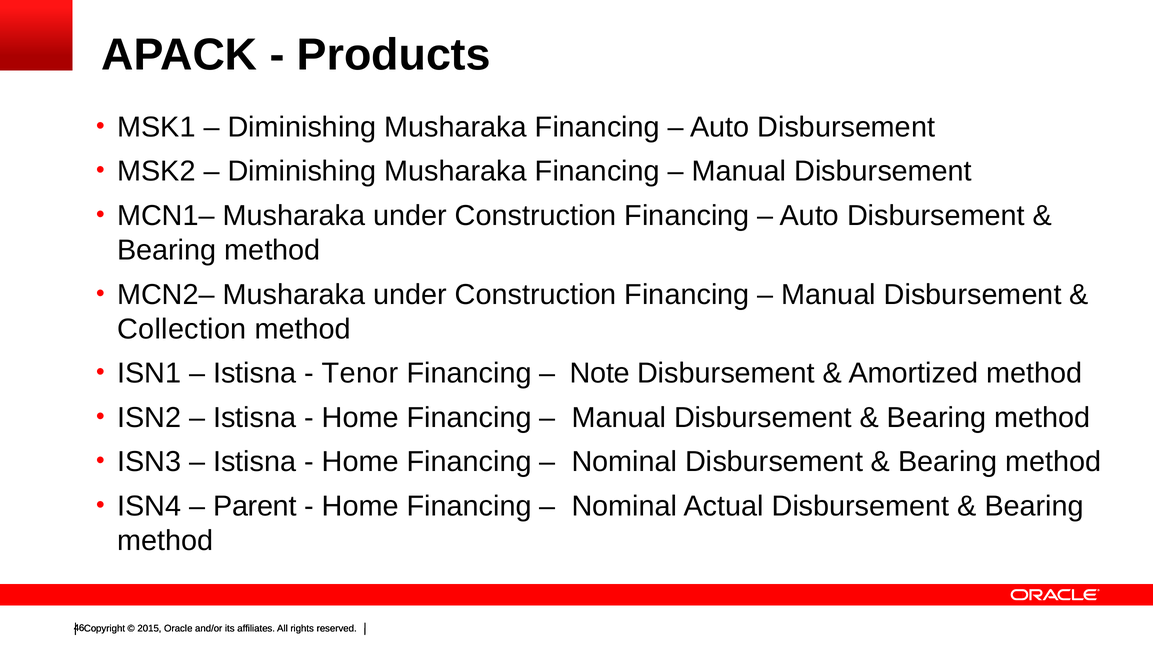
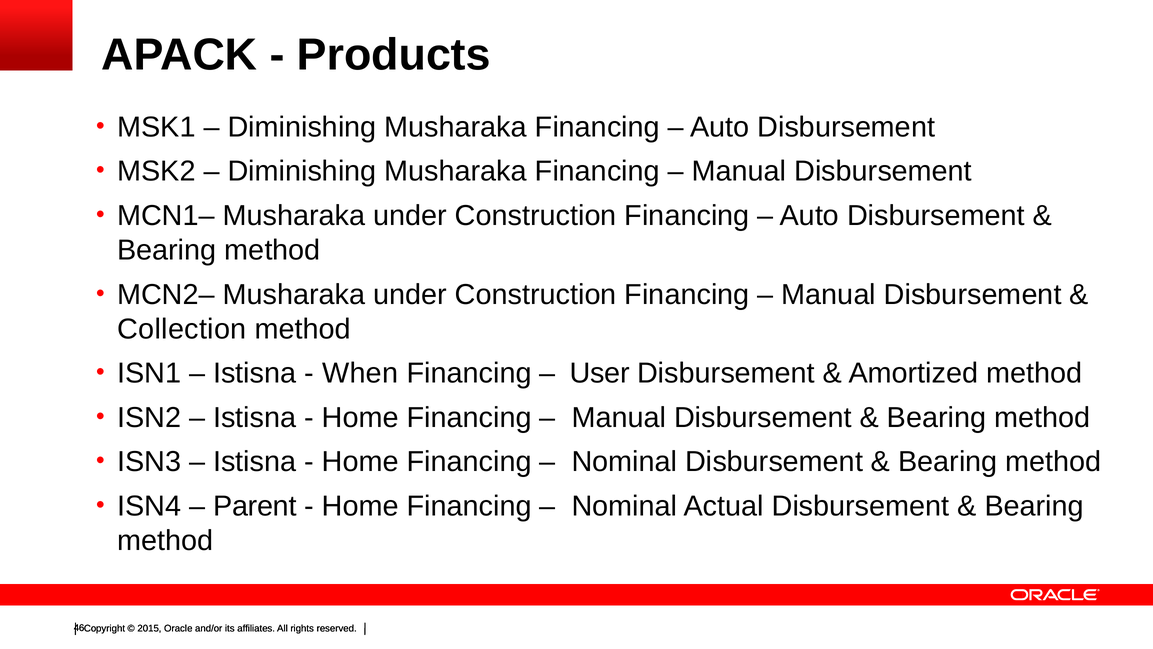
Tenor: Tenor -> When
Note: Note -> User
